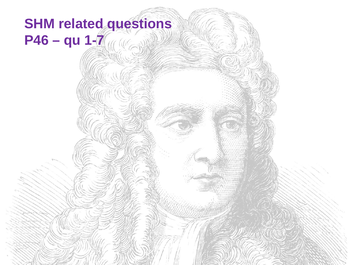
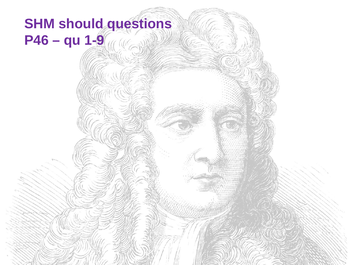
related: related -> should
1-7: 1-7 -> 1-9
